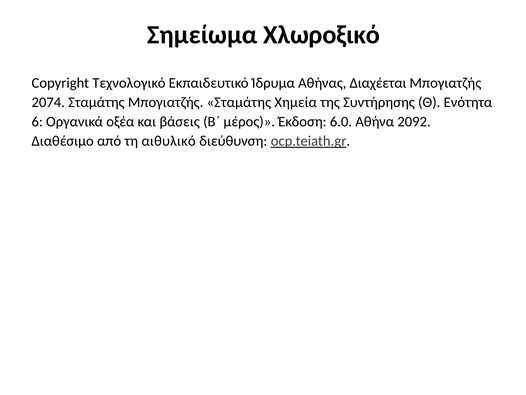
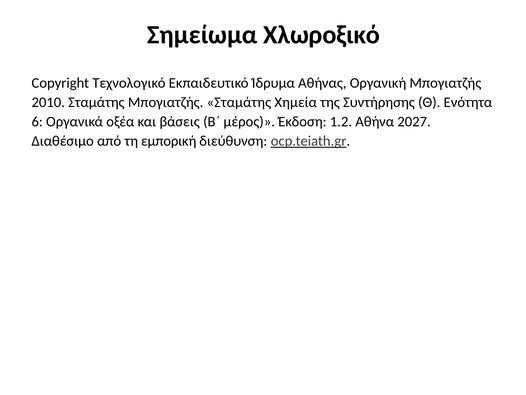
Διαχέεται: Διαχέεται -> Οργανική
2074: 2074 -> 2010
6.0: 6.0 -> 1.2
2092: 2092 -> 2027
αιθυλικό: αιθυλικό -> εμπορική
